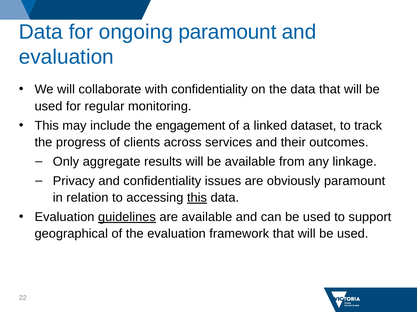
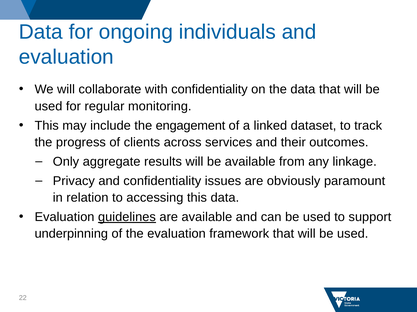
ongoing paramount: paramount -> individuals
this at (197, 198) underline: present -> none
geographical: geographical -> underpinning
